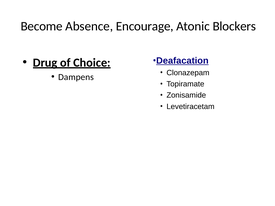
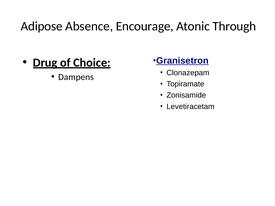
Become: Become -> Adipose
Blockers: Blockers -> Through
Deafacation: Deafacation -> Granisetron
